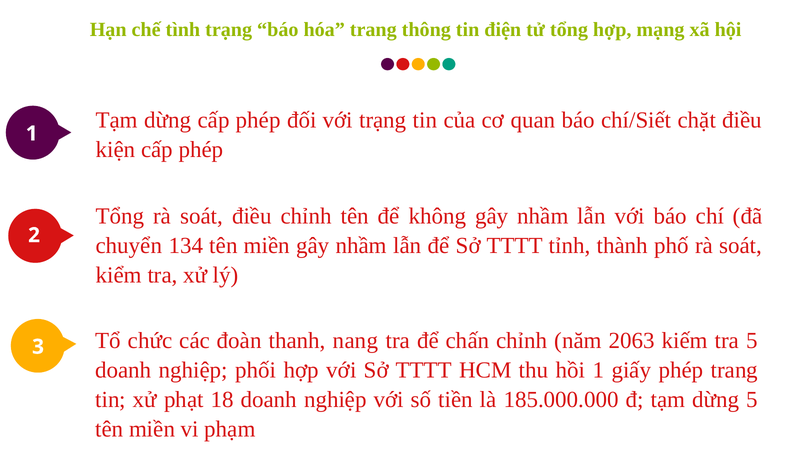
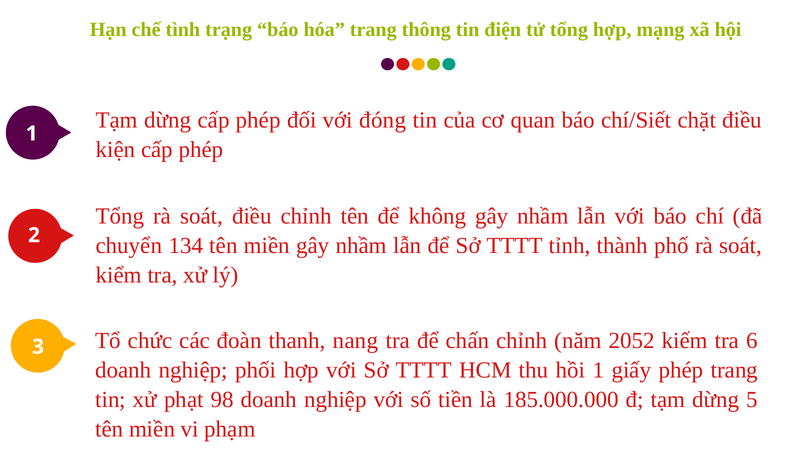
với trạng: trạng -> đóng
2063: 2063 -> 2052
tra 5: 5 -> 6
18: 18 -> 98
